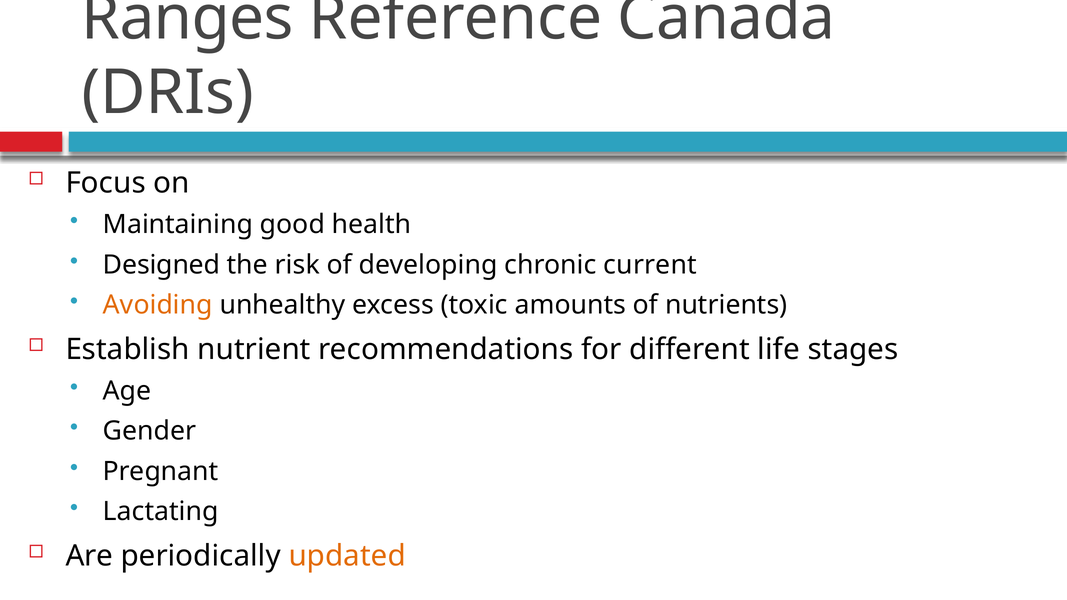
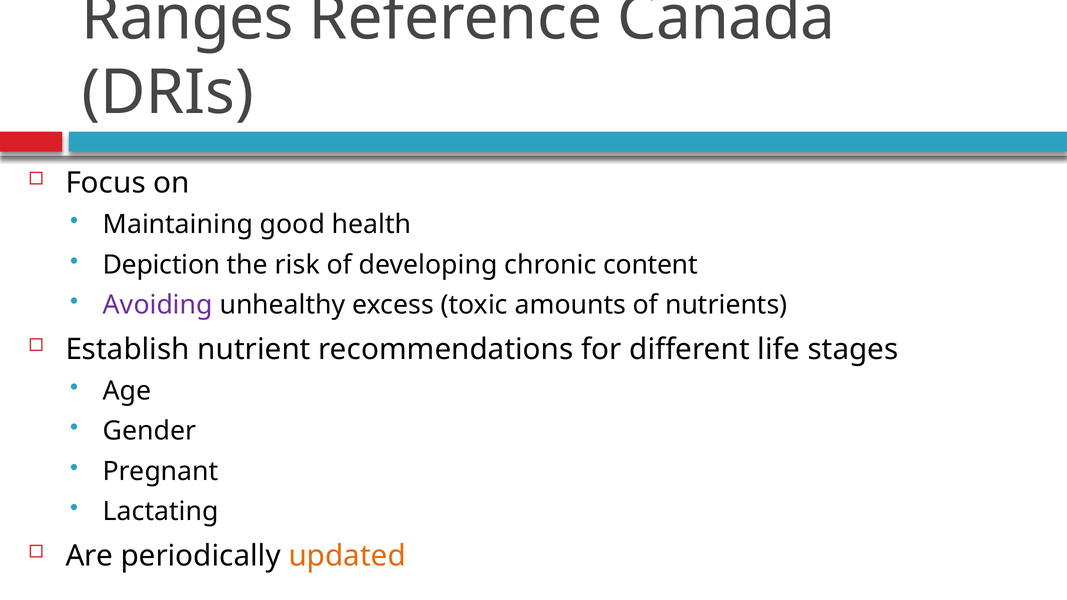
Designed: Designed -> Depiction
current: current -> content
Avoiding colour: orange -> purple
